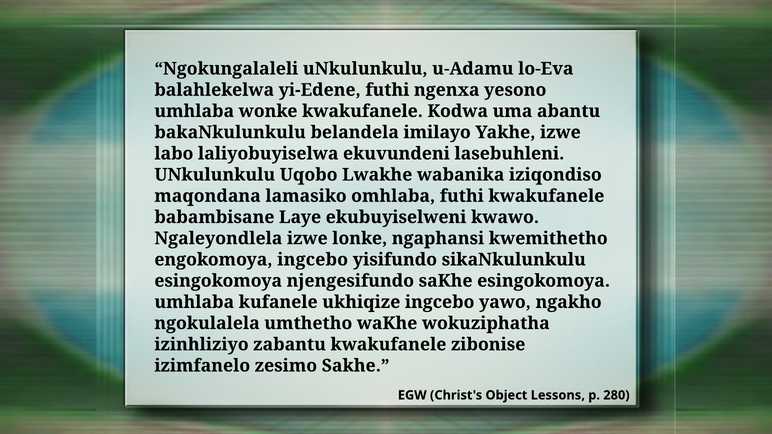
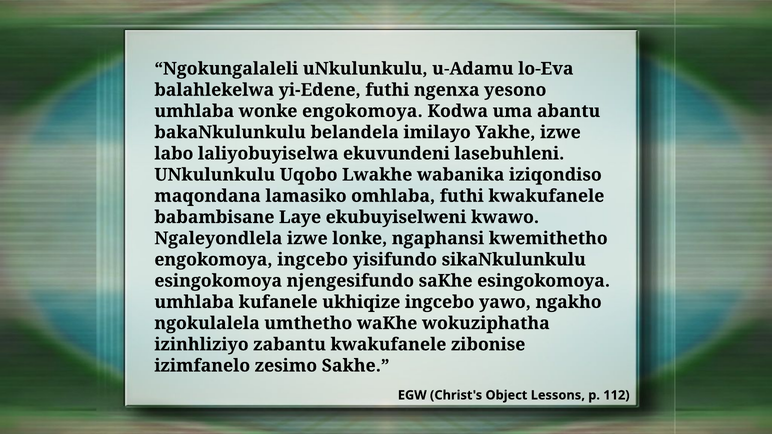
wonke kwakufanele: kwakufanele -> engokomoya
280: 280 -> 112
